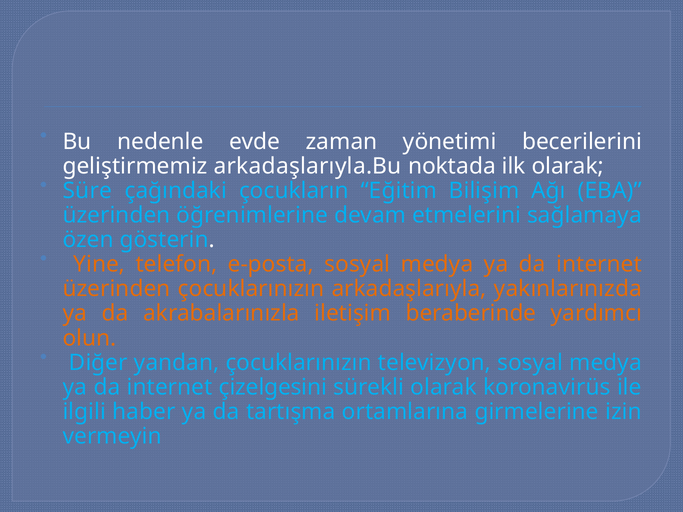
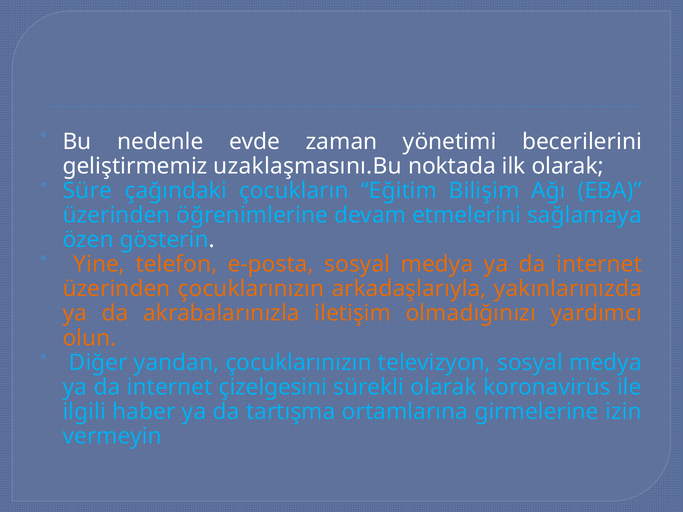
arkadaşlarıyla.Bu: arkadaşlarıyla.Bu -> uzaklaşmasını.Bu
beraberinde: beraberinde -> olmadığınızı
